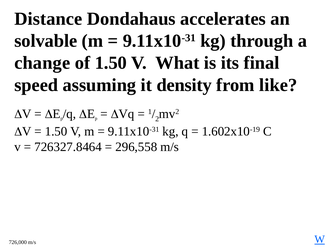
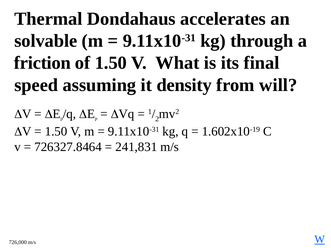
Distance: Distance -> Thermal
change: change -> friction
like: like -> will
296,558: 296,558 -> 241,831
